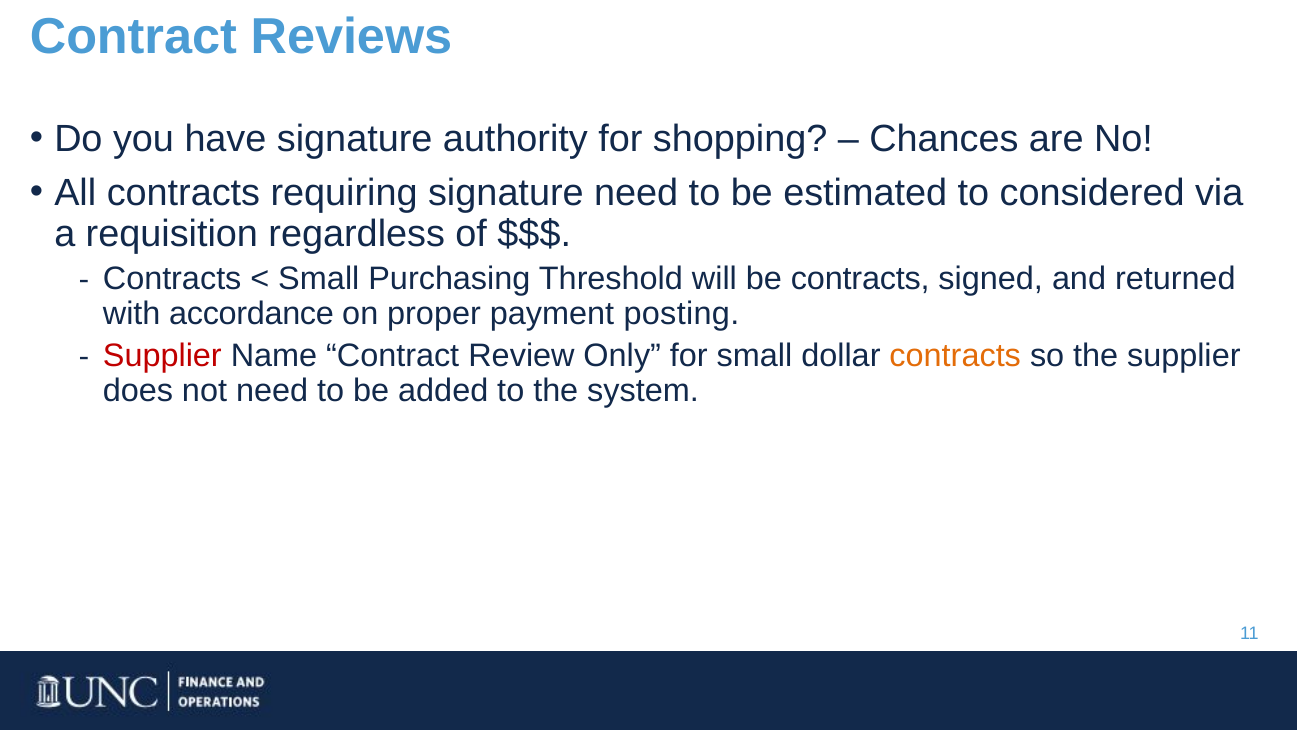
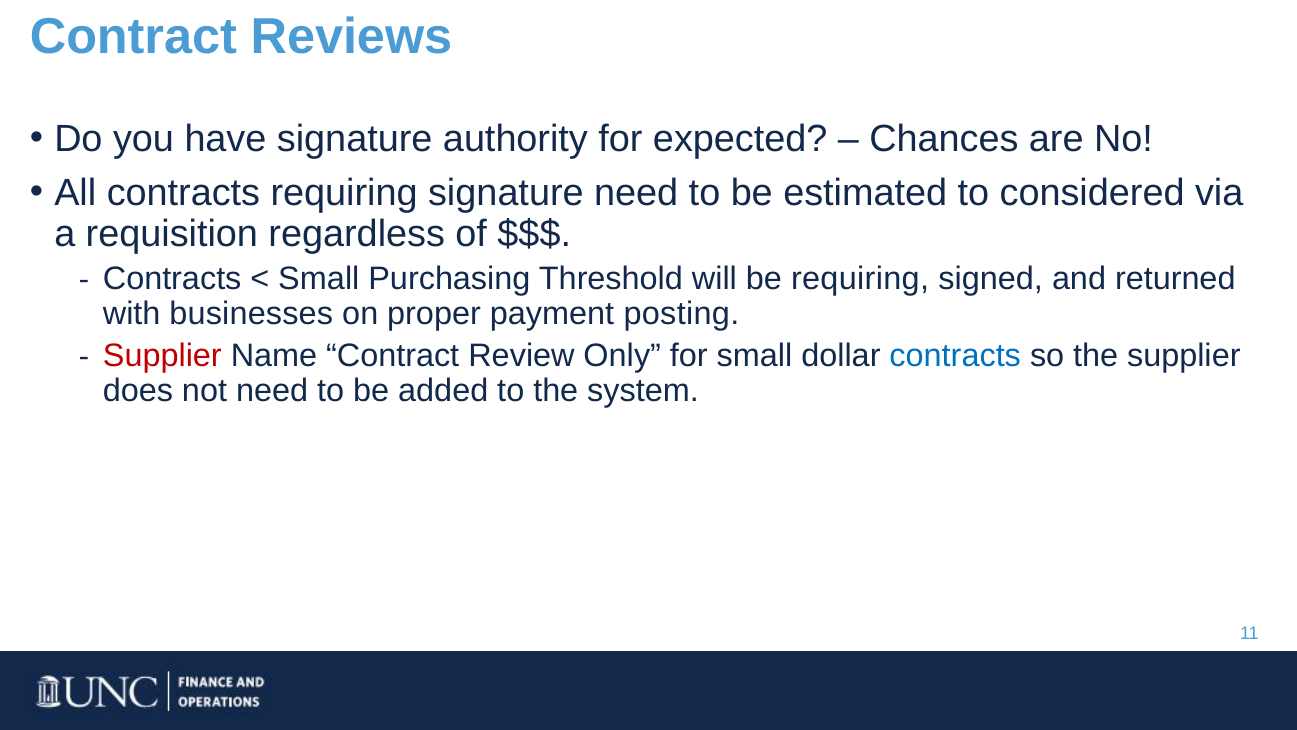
shopping: shopping -> expected
be contracts: contracts -> requiring
accordance: accordance -> businesses
contracts at (955, 355) colour: orange -> blue
